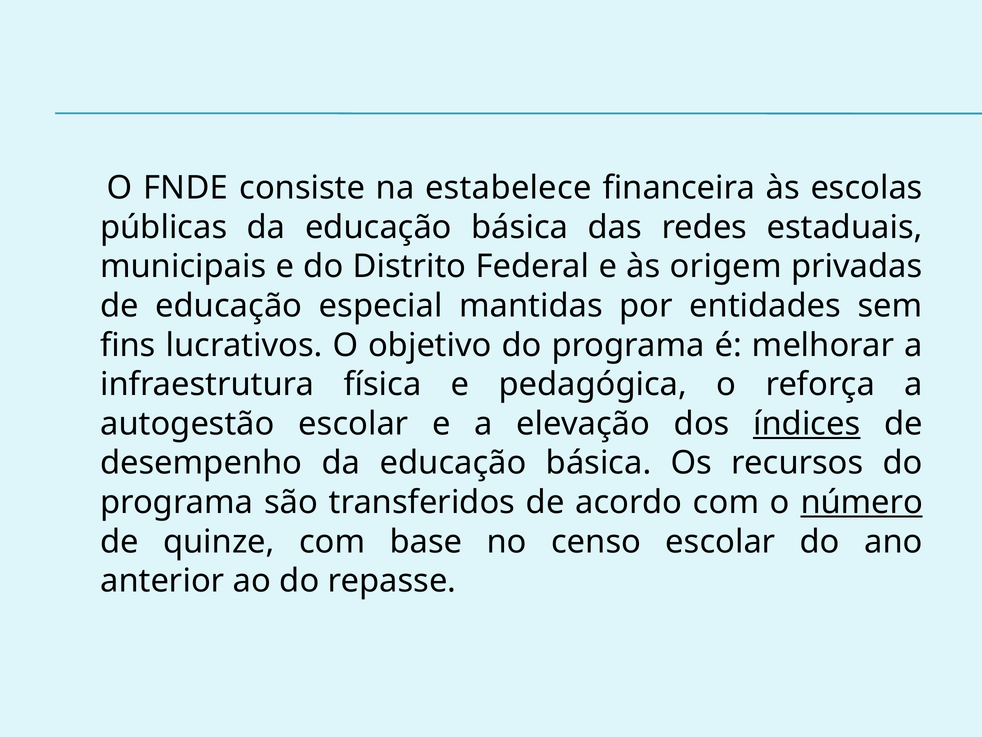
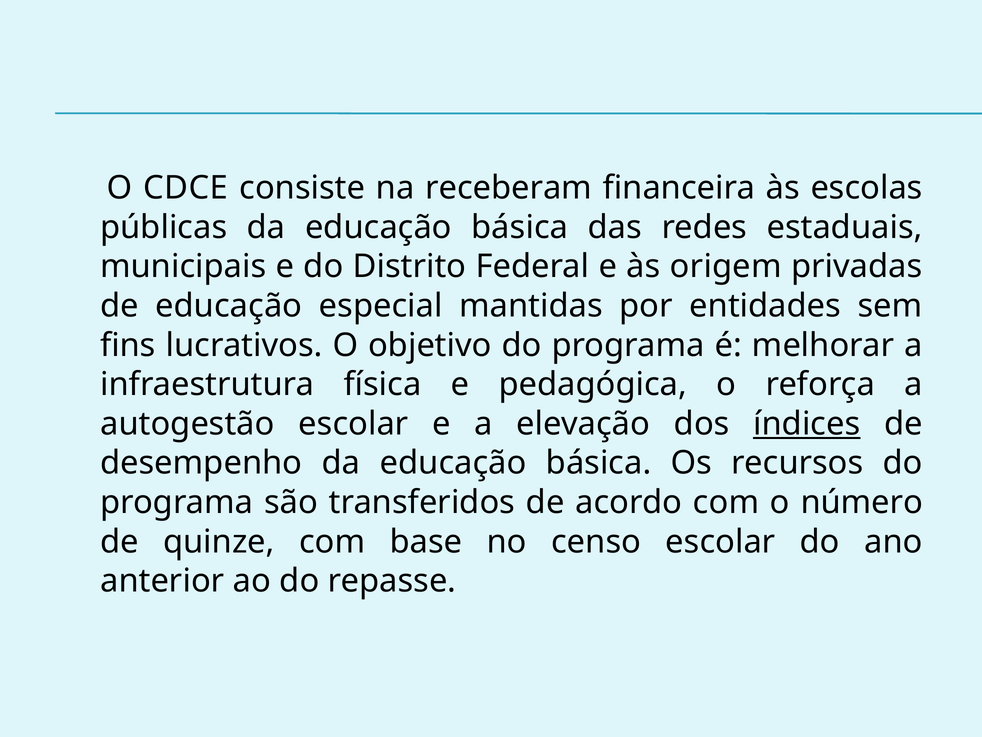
FNDE: FNDE -> CDCE
estabelece: estabelece -> receberam
número underline: present -> none
